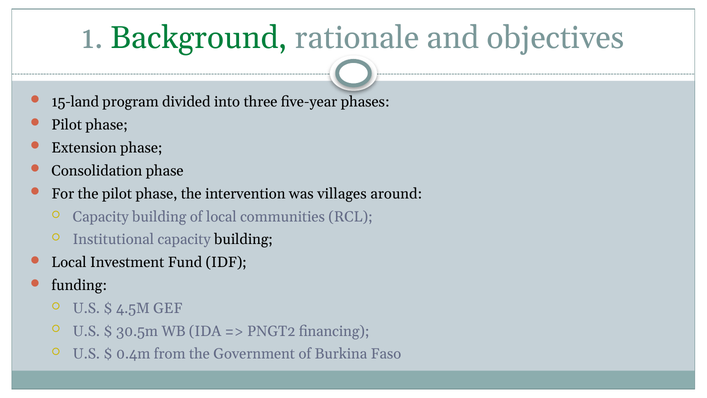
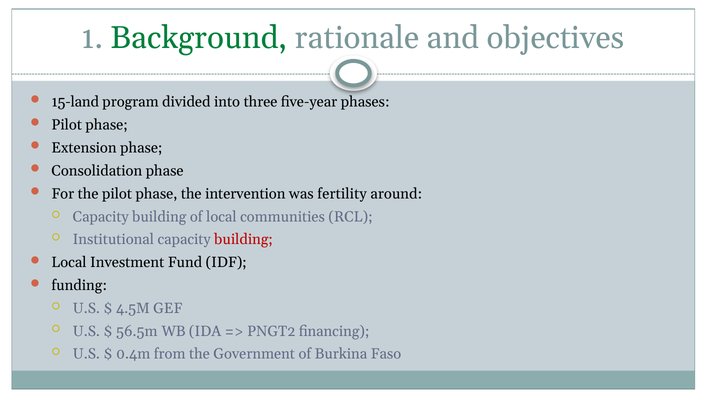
villages: villages -> fertility
building at (244, 239) colour: black -> red
30.5m: 30.5m -> 56.5m
